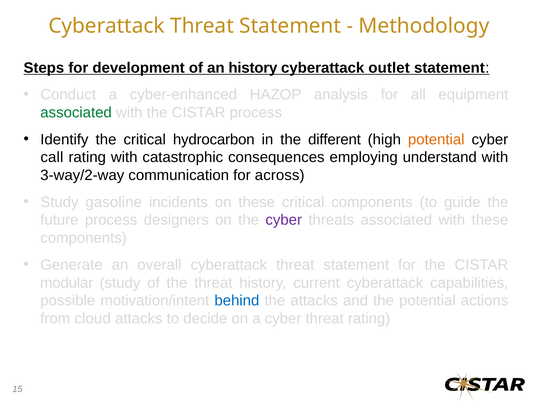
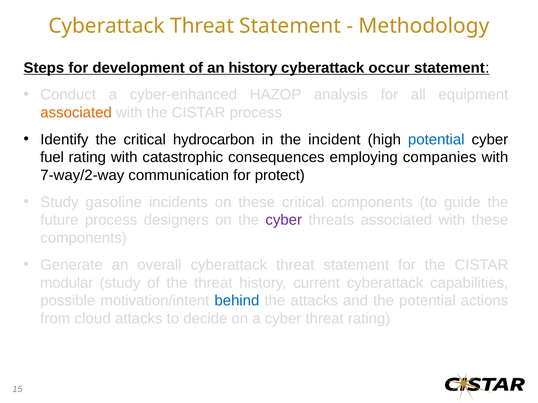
outlet: outlet -> occur
associated at (76, 113) colour: green -> orange
different: different -> incident
potential at (436, 140) colour: orange -> blue
call: call -> fuel
understand: understand -> companies
3-way/2-way: 3-way/2-way -> 7-way/2-way
across: across -> protect
